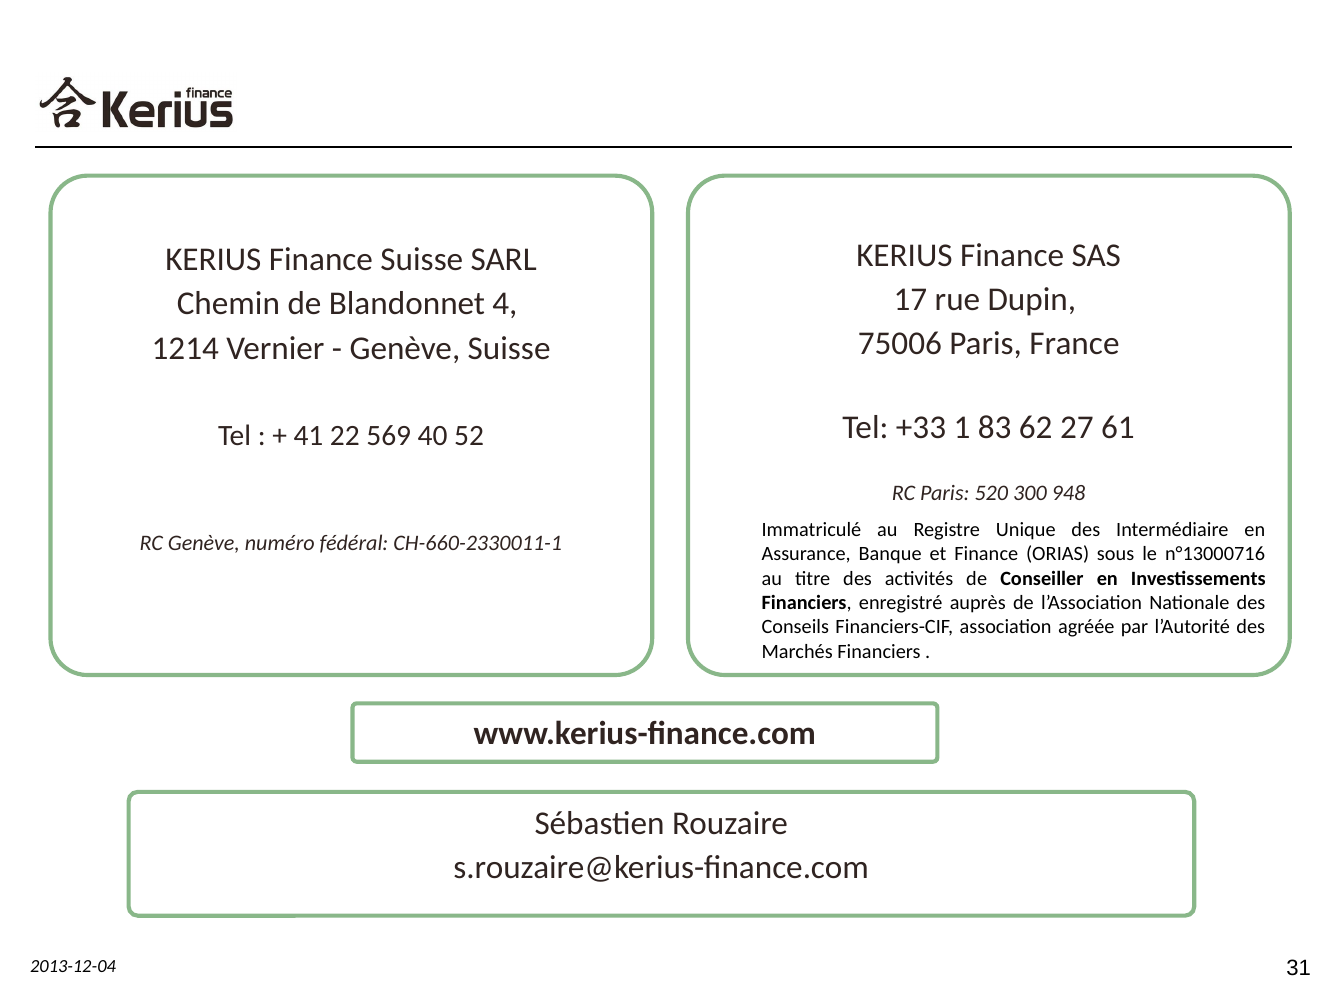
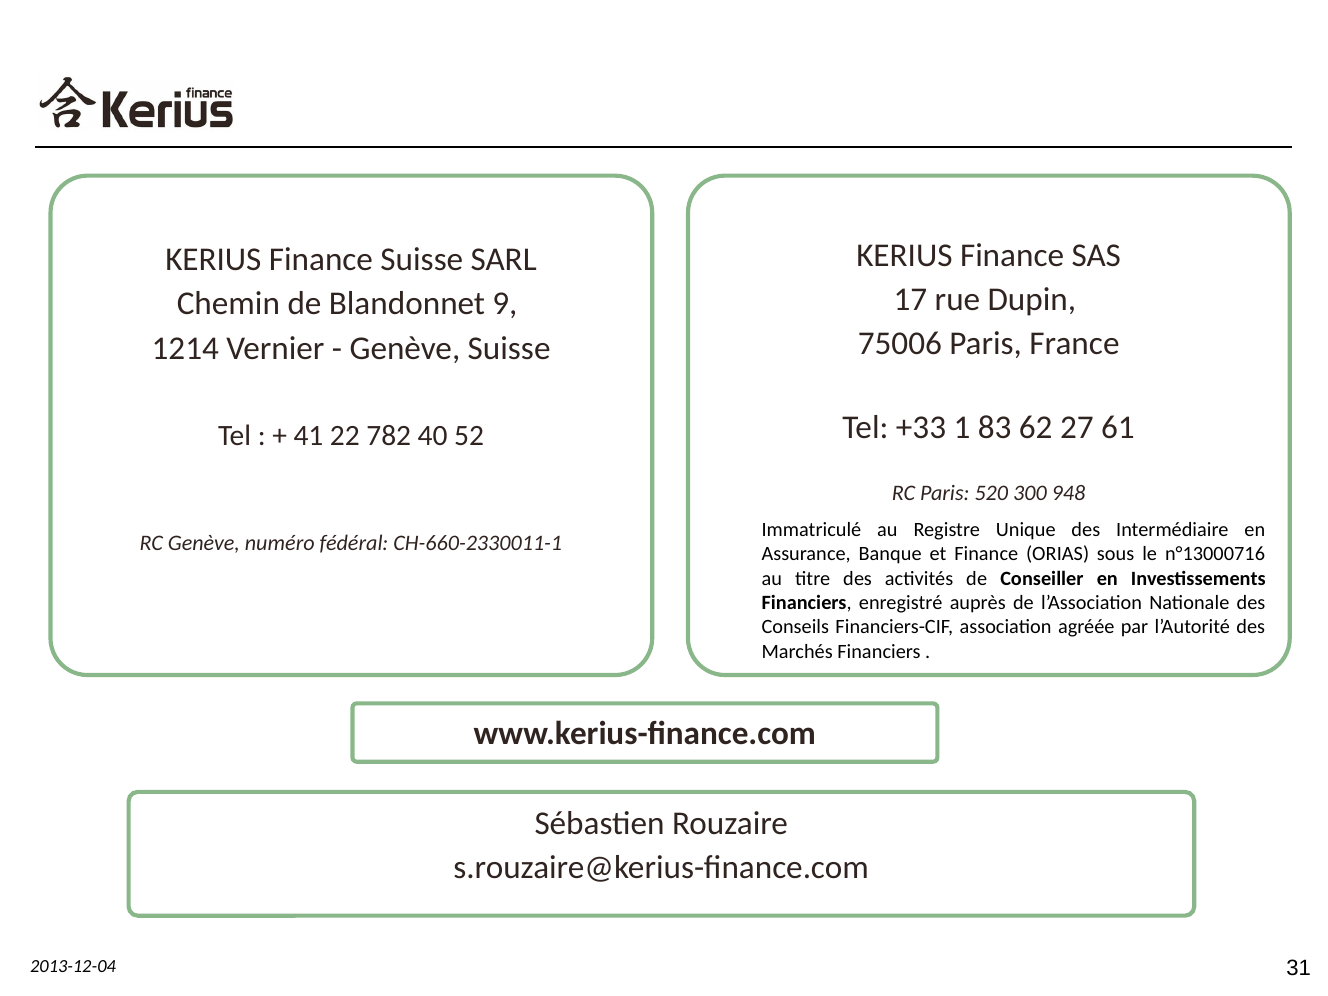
4: 4 -> 9
569: 569 -> 782
